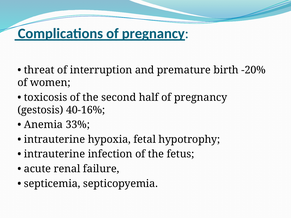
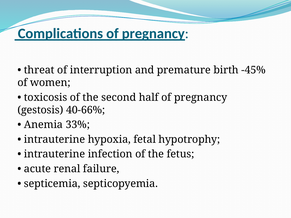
-20%: -20% -> -45%
40-16%: 40-16% -> 40-66%
